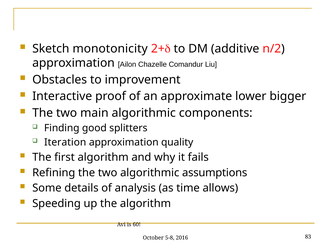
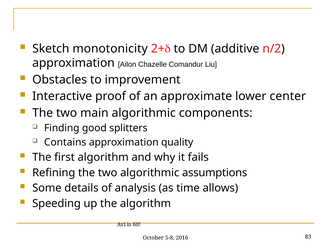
bigger: bigger -> center
Iteration: Iteration -> Contains
